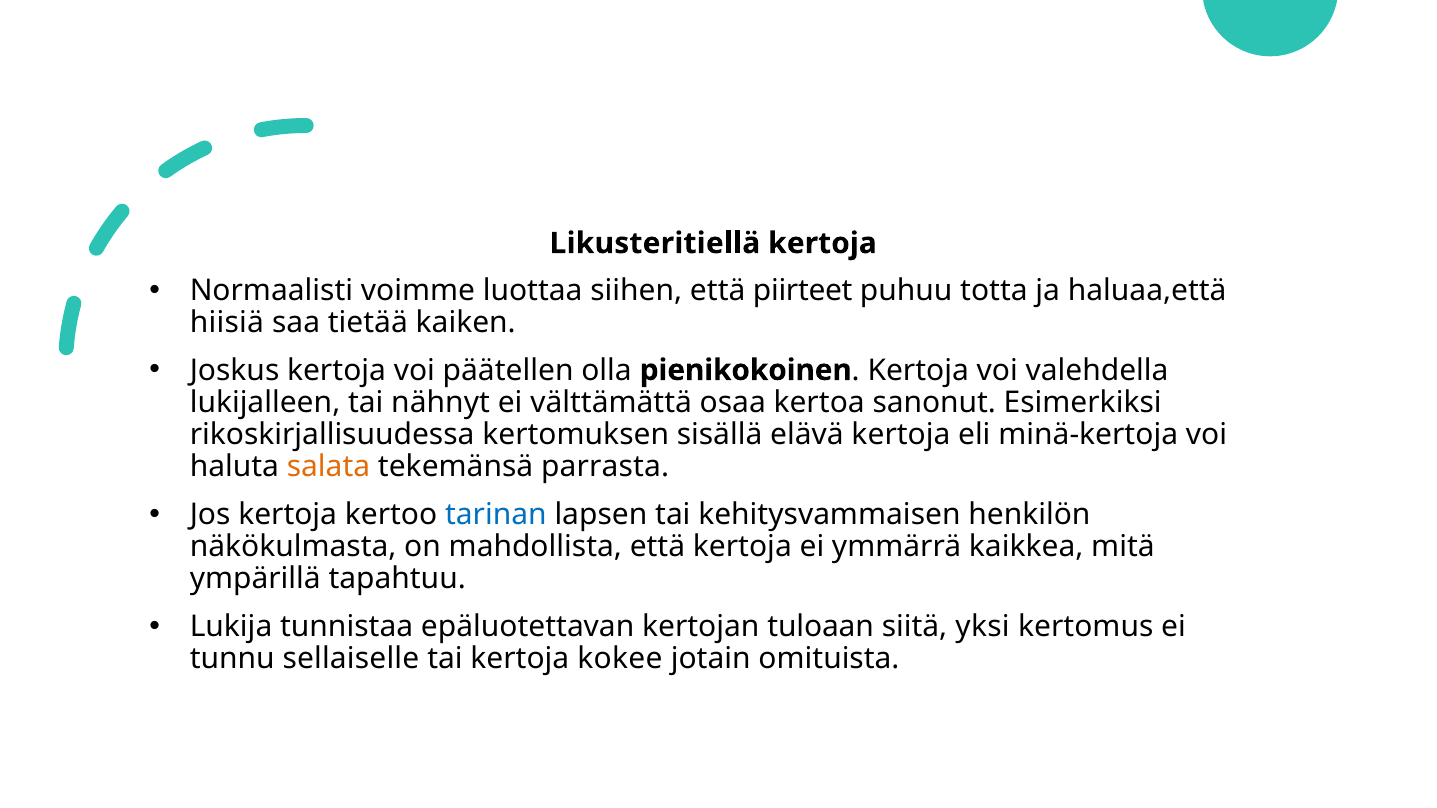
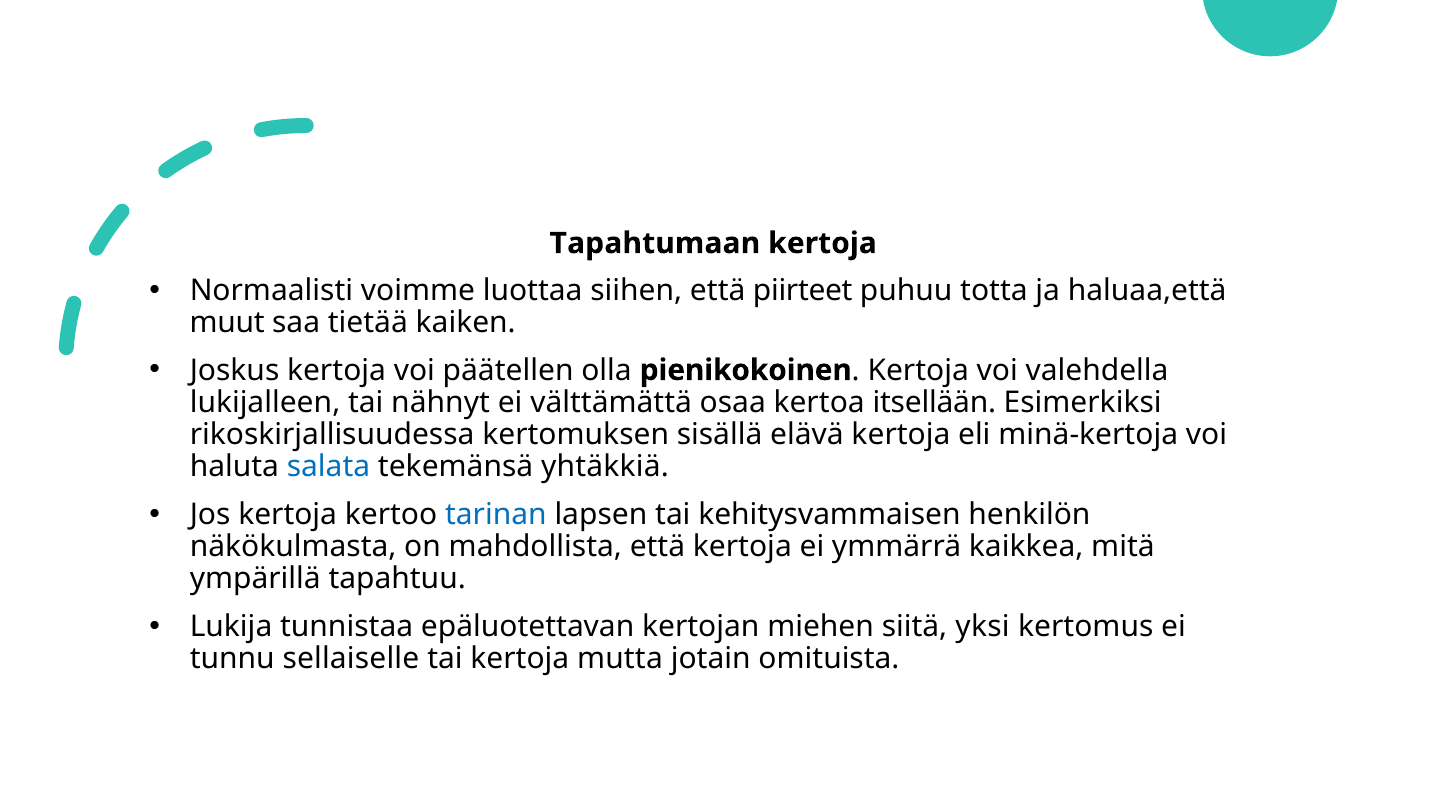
Likusteritiellä: Likusteritiellä -> Tapahtumaan
hiisiä: hiisiä -> muut
sanonut: sanonut -> itsellään
salata colour: orange -> blue
parrasta: parrasta -> yhtäkkiä
tuloaan: tuloaan -> miehen
kokee: kokee -> mutta
